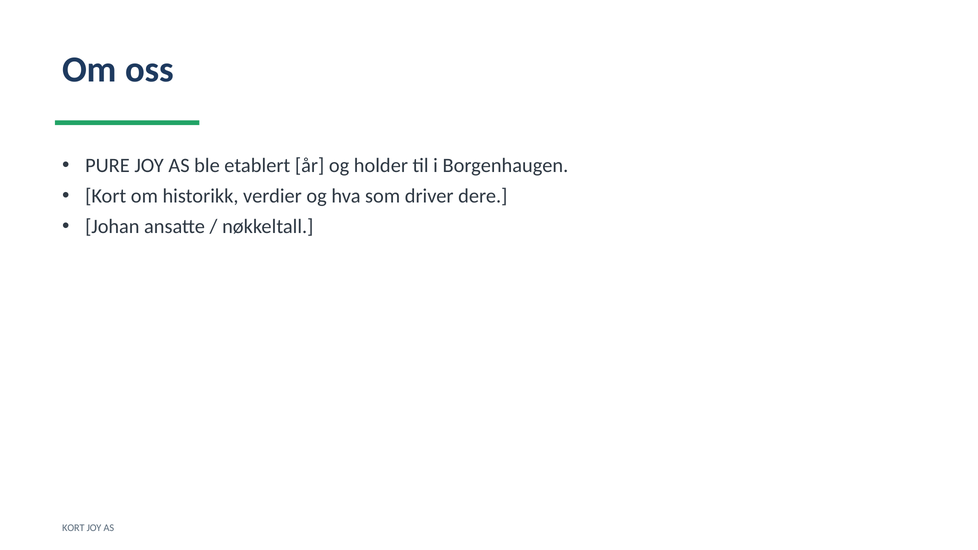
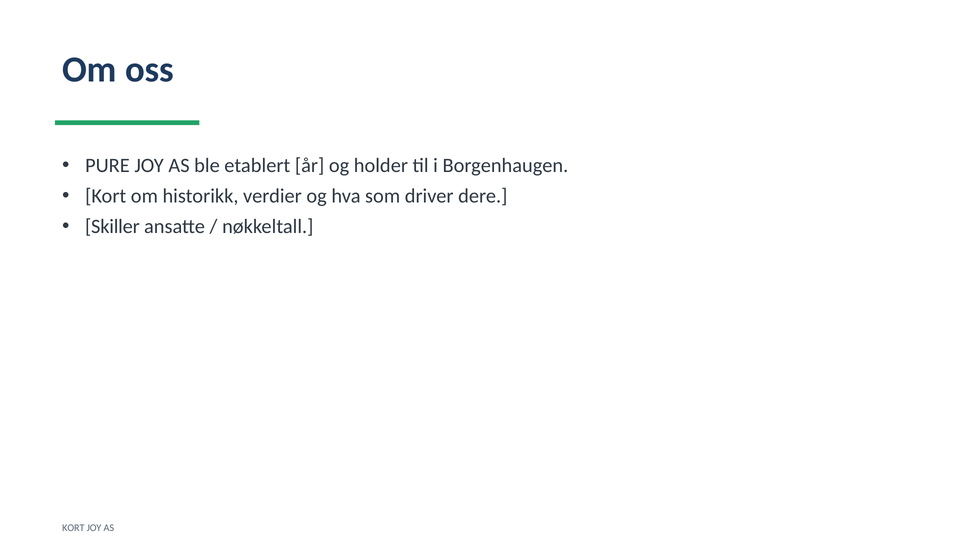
Johan: Johan -> Skiller
